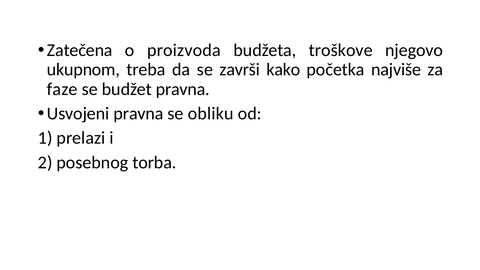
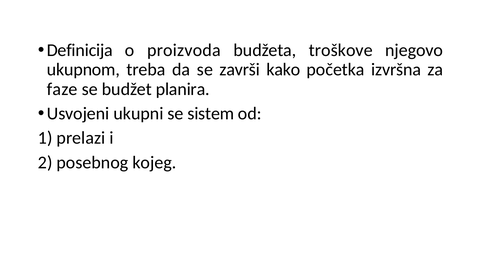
Zatečena: Zatečena -> Definicija
najviše: najviše -> izvršna
budžet pravna: pravna -> planira
Usvojeni pravna: pravna -> ukupni
obliku: obliku -> sistem
torba: torba -> kojeg
